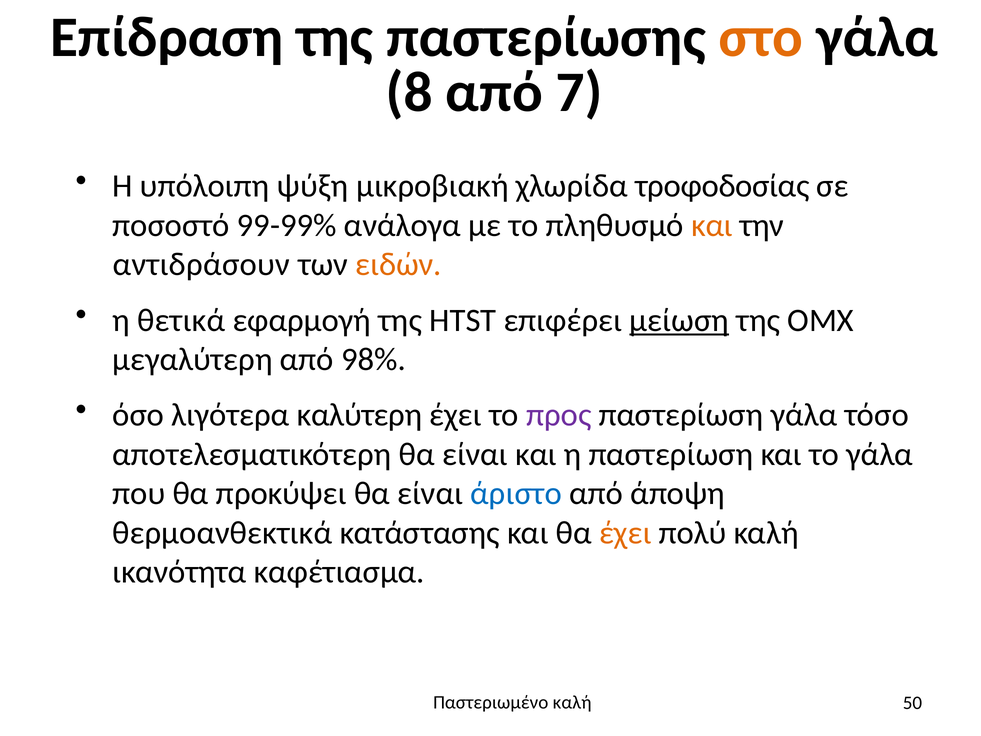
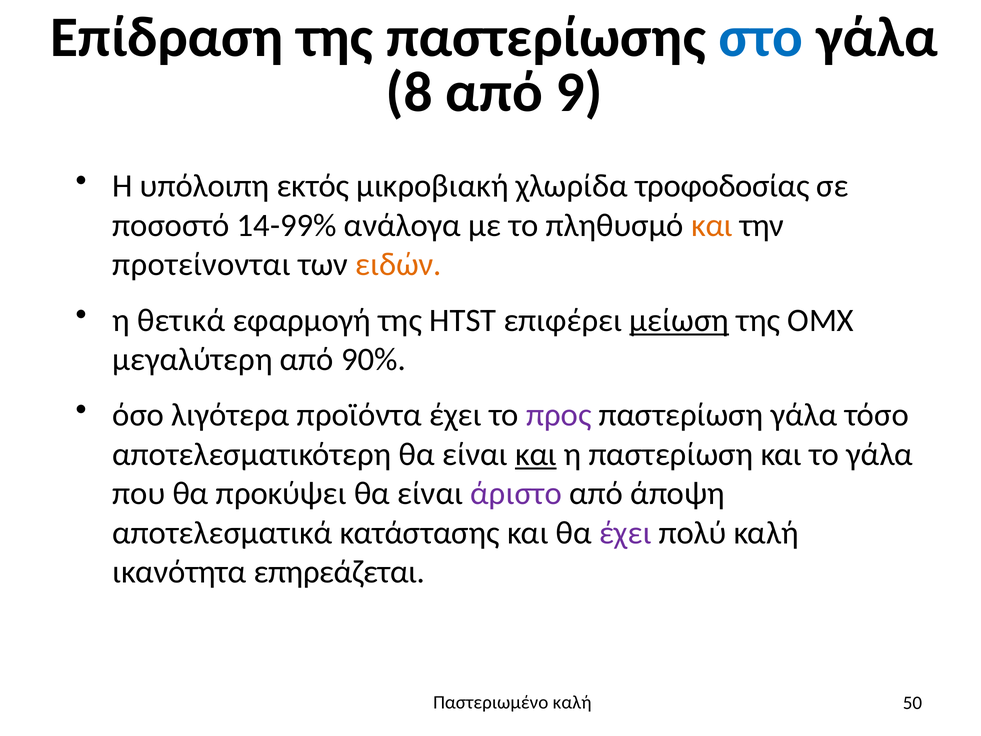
στο colour: orange -> blue
7: 7 -> 9
ψύξη: ψύξη -> εκτός
99-99%: 99-99% -> 14-99%
αντιδράσουν: αντιδράσουν -> προτείνονται
98%: 98% -> 90%
καλύτερη: καλύτερη -> προϊόντα
και at (536, 454) underline: none -> present
άριστο colour: blue -> purple
θερμοανθεκτικά: θερμοανθεκτικά -> αποτελεσματικά
έχει at (625, 533) colour: orange -> purple
καφέτιασμα: καφέτιασμα -> επηρεάζεται
